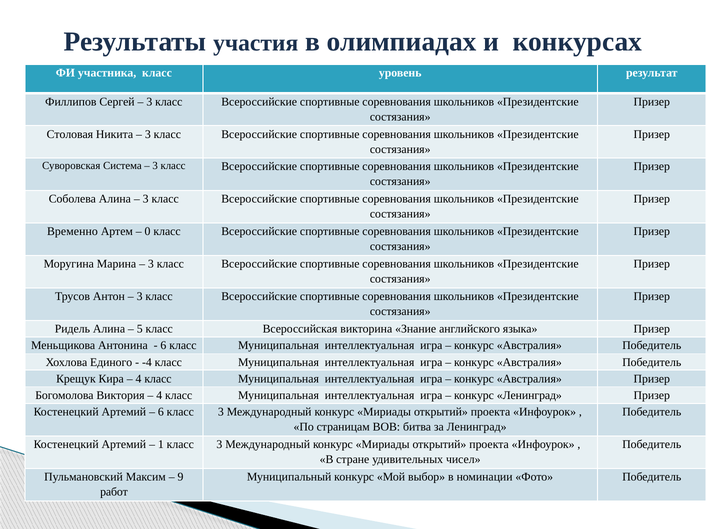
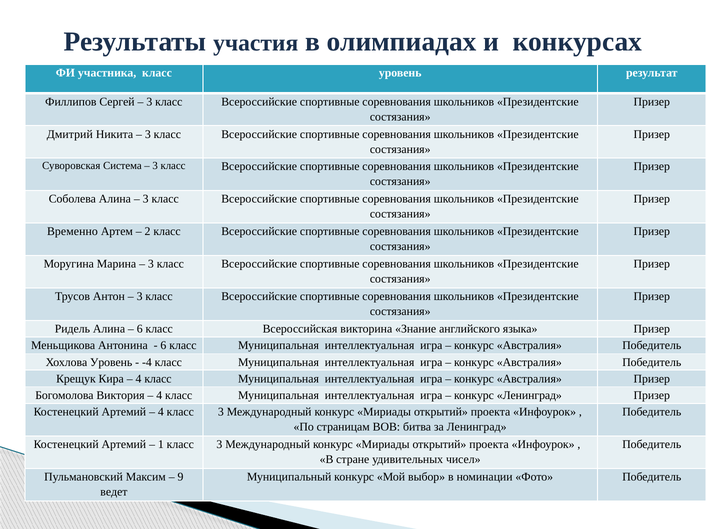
Столовая: Столовая -> Дмитрий
0: 0 -> 2
5 at (140, 329): 5 -> 6
Хохлова Единого: Единого -> Уровень
6 at (161, 412): 6 -> 4
работ: работ -> ведет
